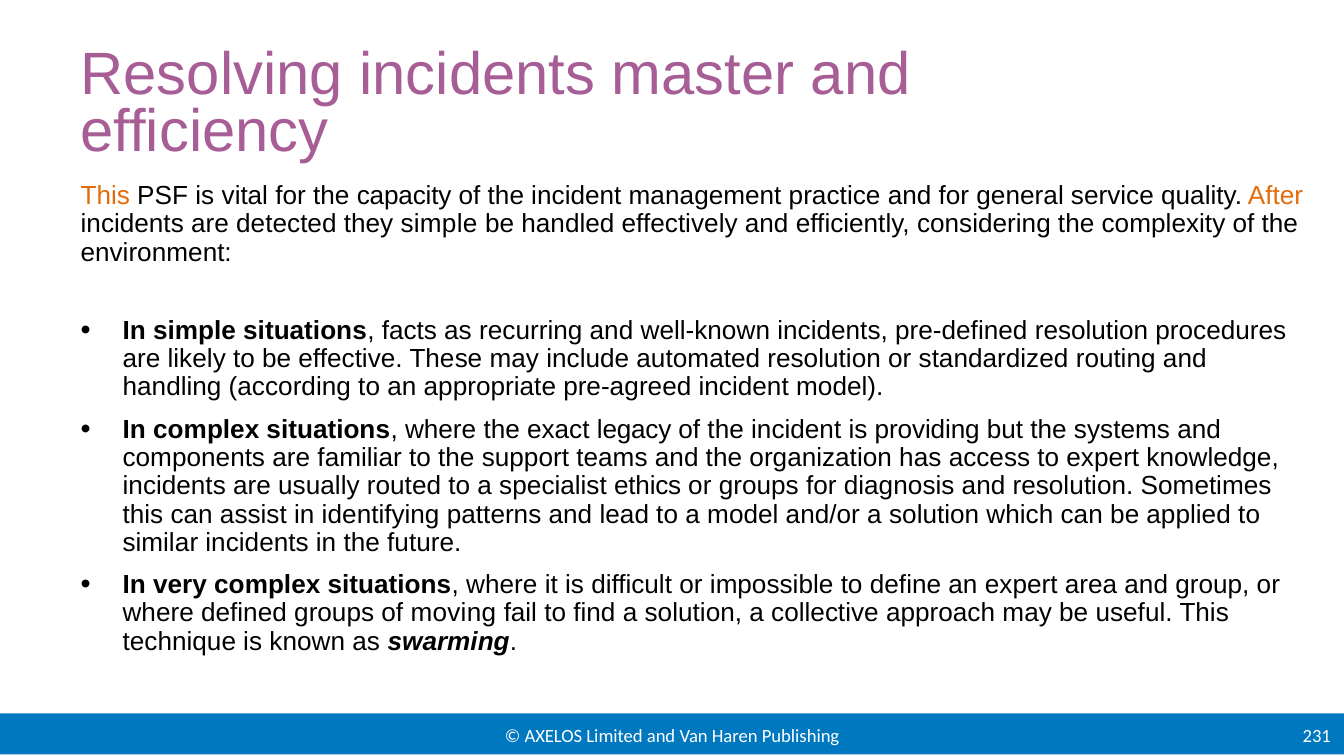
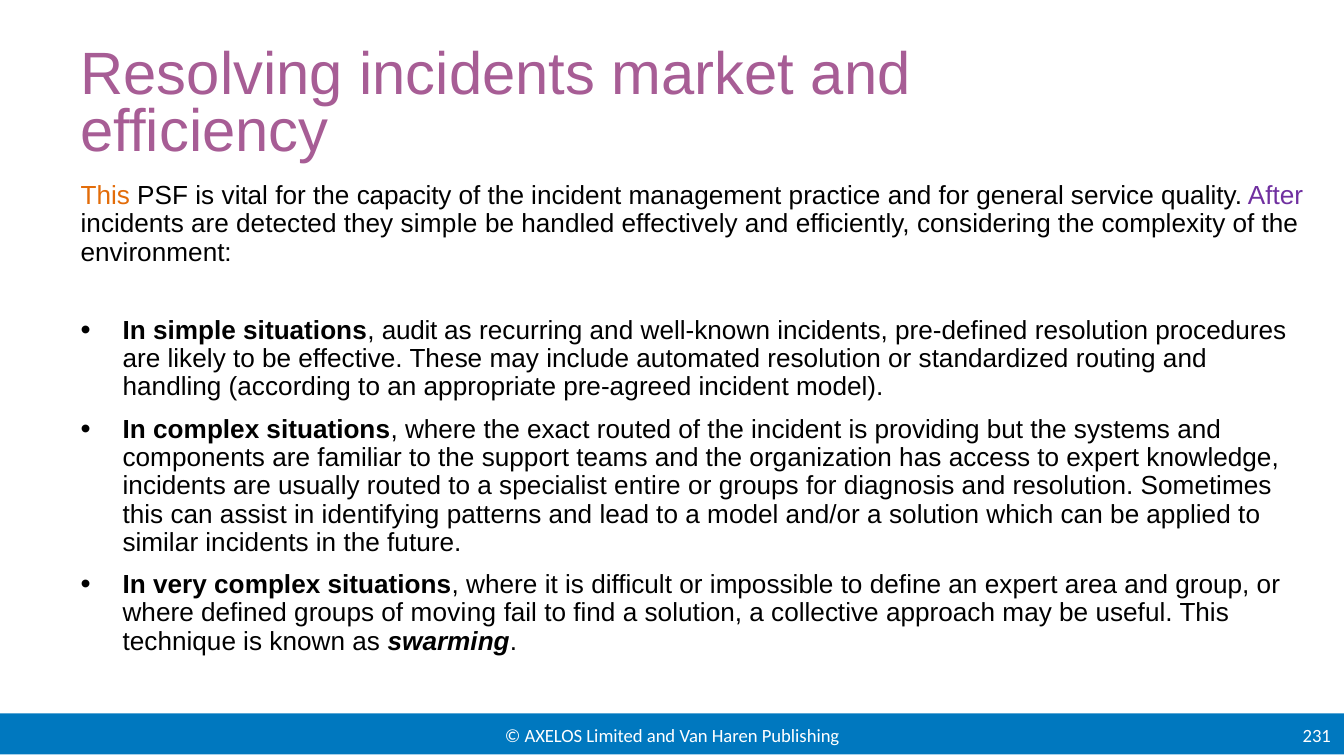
master: master -> market
After colour: orange -> purple
facts: facts -> audit
exact legacy: legacy -> routed
ethics: ethics -> entire
